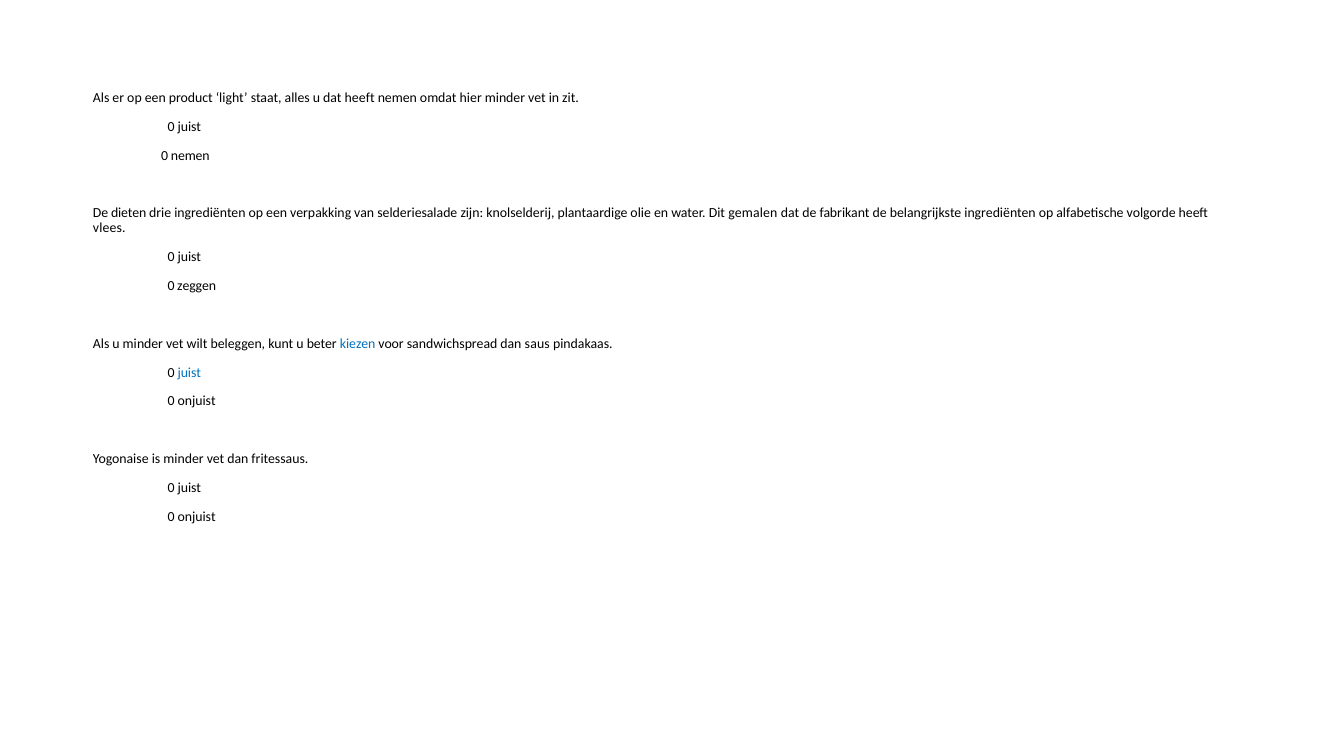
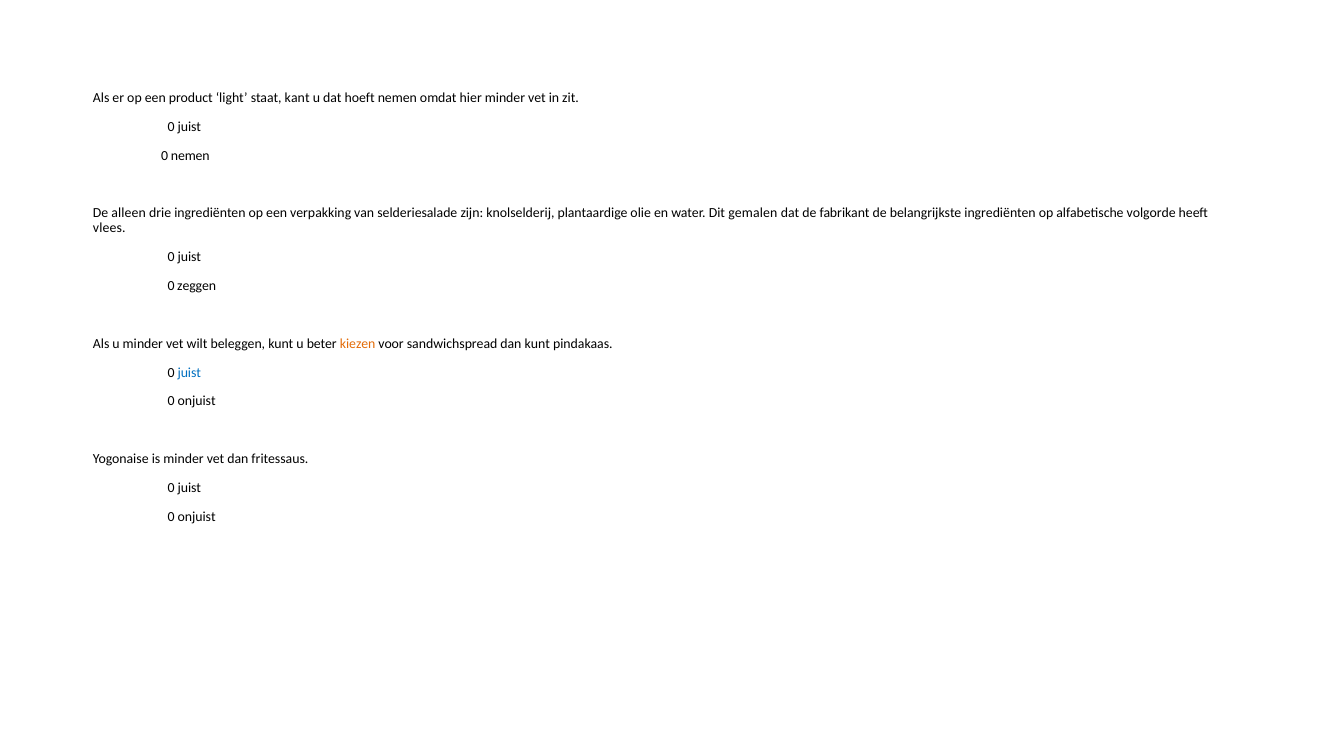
alles: alles -> kant
dat heeft: heeft -> hoeft
dieten: dieten -> alleen
kiezen colour: blue -> orange
dan saus: saus -> kunt
